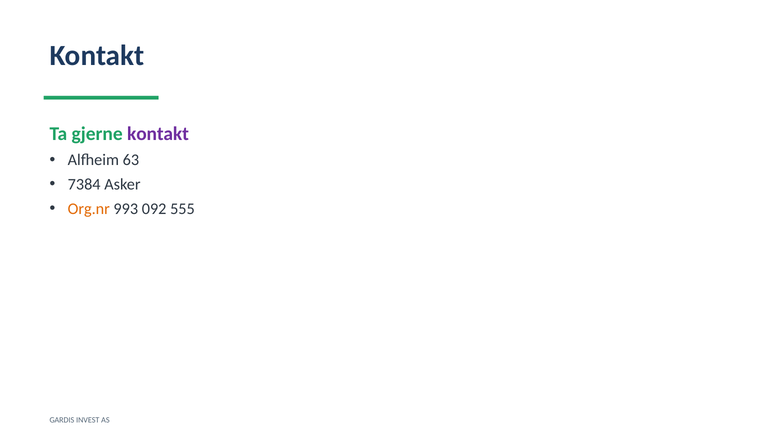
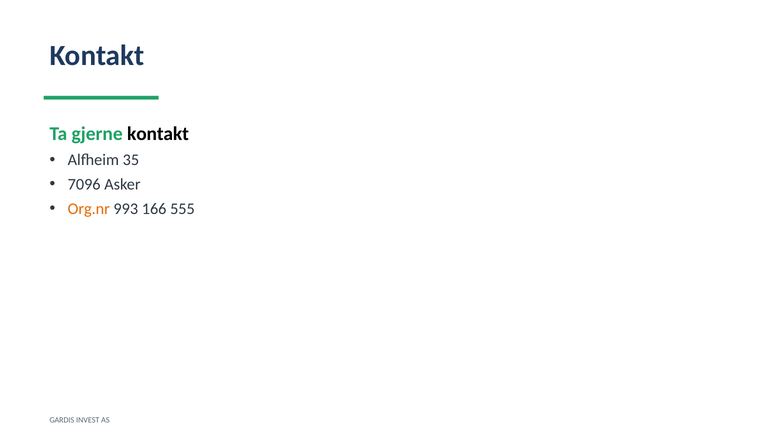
kontakt at (158, 134) colour: purple -> black
63: 63 -> 35
7384: 7384 -> 7096
092: 092 -> 166
